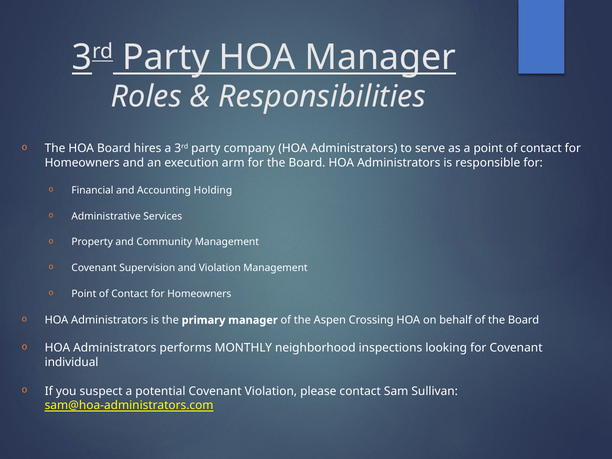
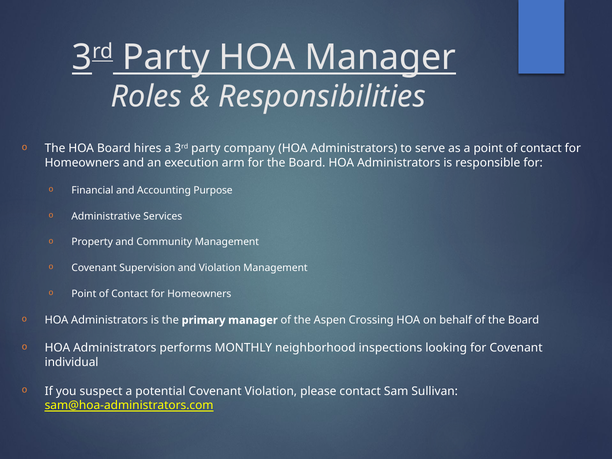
Holding: Holding -> Purpose
